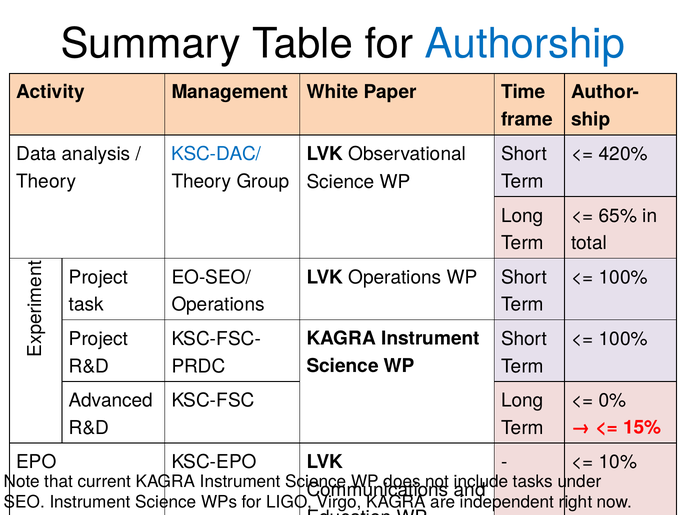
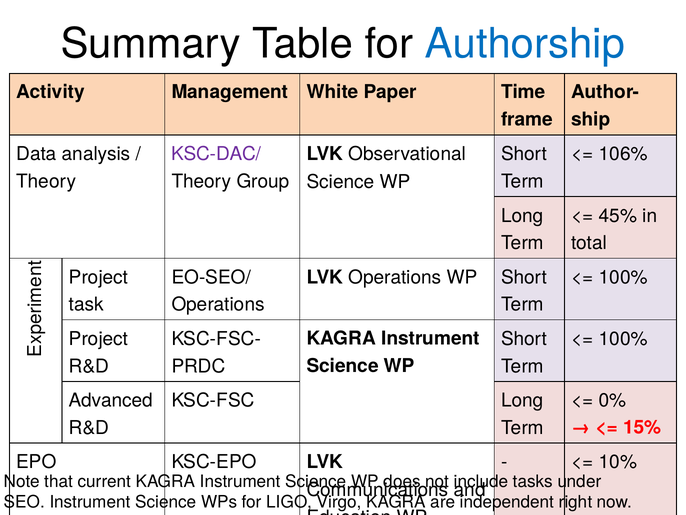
KSC-DAC/ colour: blue -> purple
420%: 420% -> 106%
65%: 65% -> 45%
